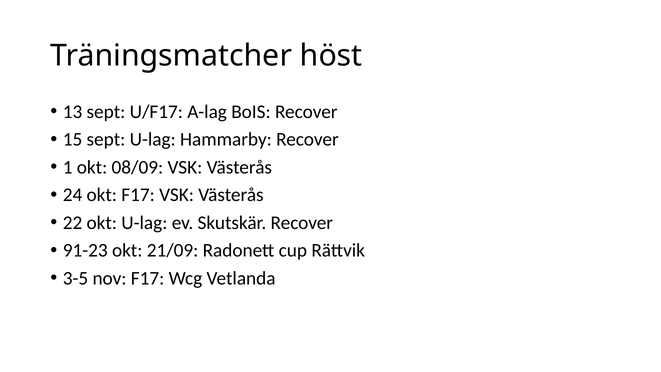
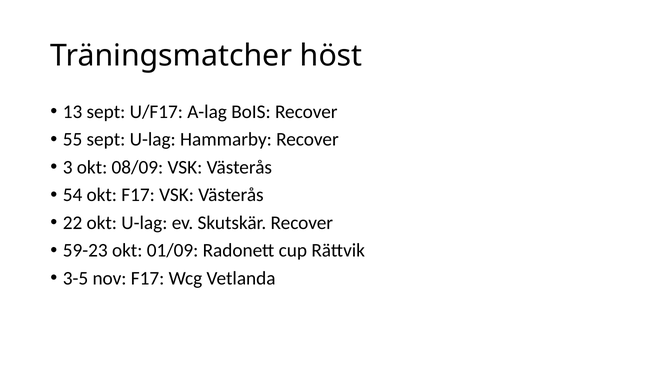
15: 15 -> 55
1: 1 -> 3
24: 24 -> 54
91-23: 91-23 -> 59-23
21/09: 21/09 -> 01/09
